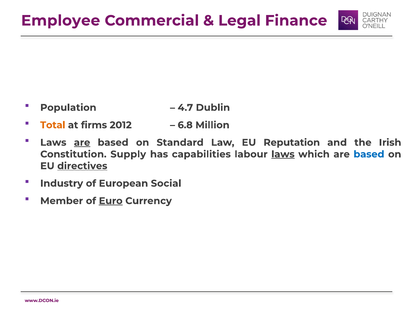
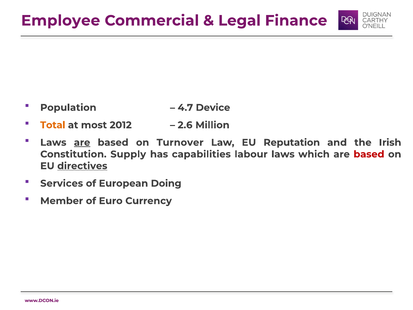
Dublin: Dublin -> Device
firms: firms -> most
6.8: 6.8 -> 2.6
Standard: Standard -> Turnover
laws at (283, 154) underline: present -> none
based at (369, 154) colour: blue -> red
Industry: Industry -> Services
Social: Social -> Doing
Euro underline: present -> none
